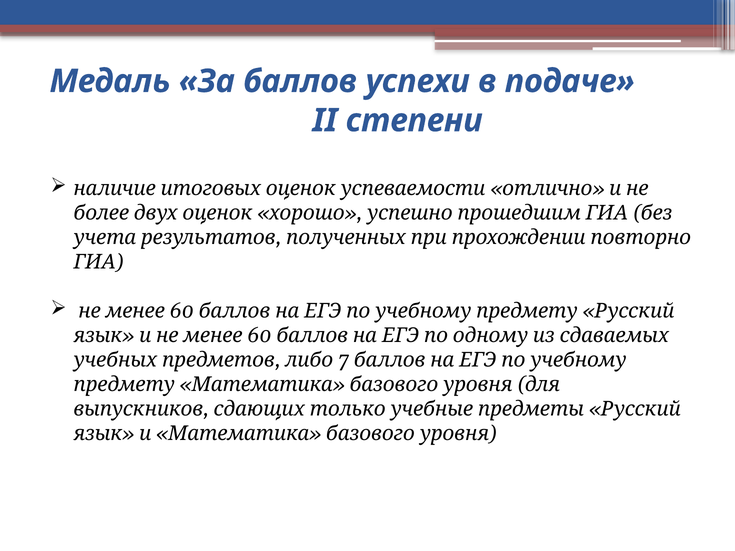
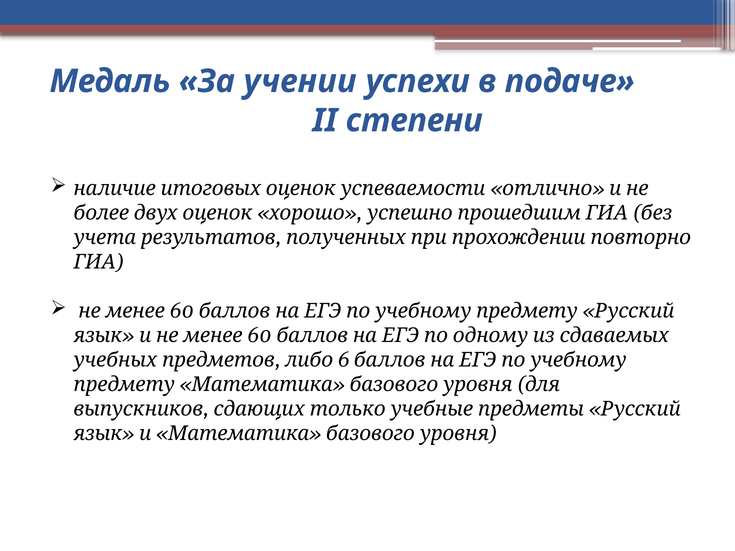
баллов: баллов -> учении
7: 7 -> 6
